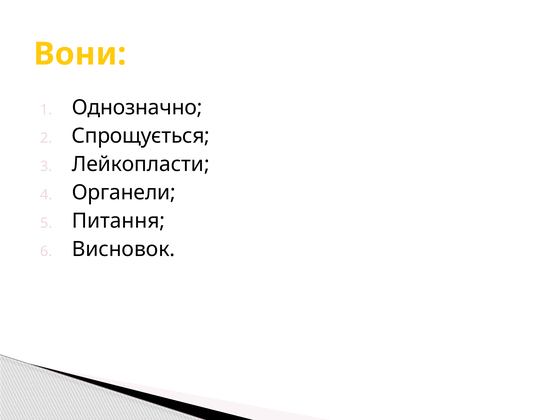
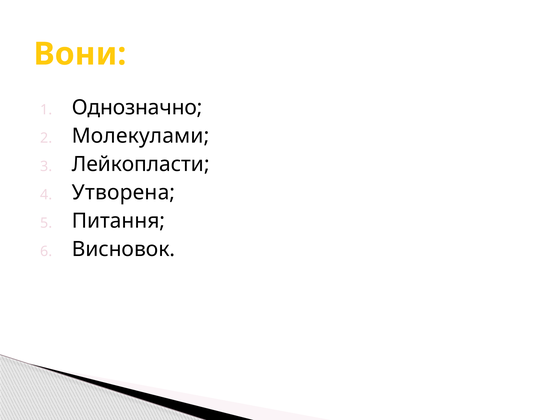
Спрощується: Спрощується -> Молекулами
Органели: Органели -> Утворена
